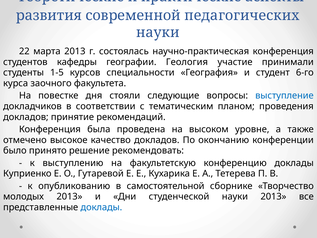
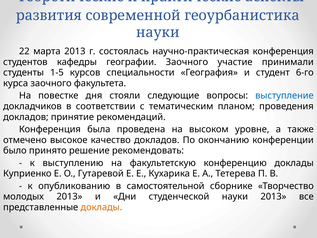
педагогических: педагогических -> геоурбанистика
географии Геология: Геология -> Заочного
доклады at (101, 207) colour: blue -> orange
